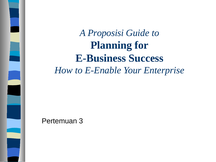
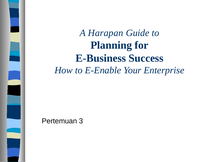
Proposisi: Proposisi -> Harapan
